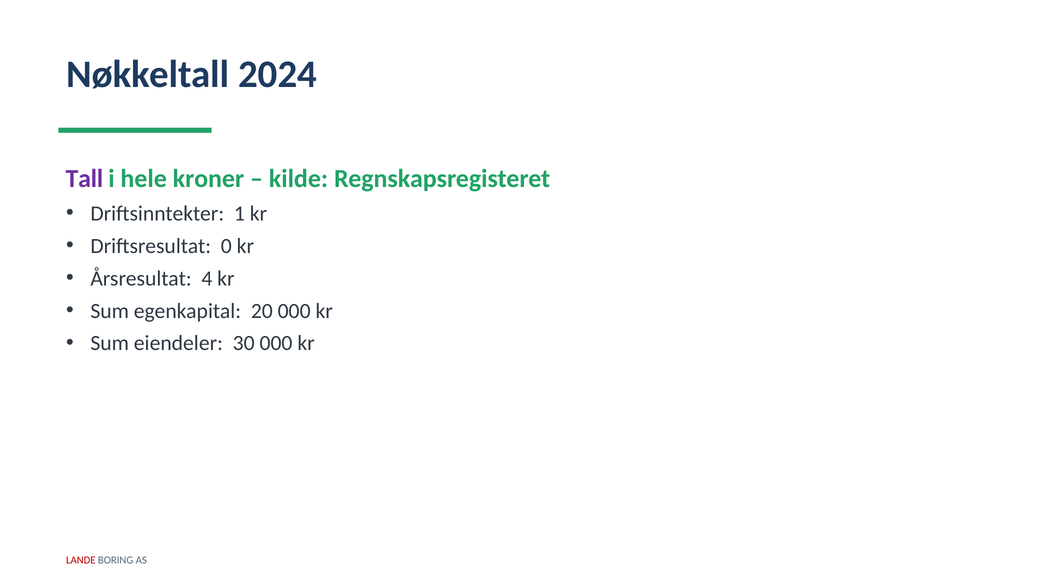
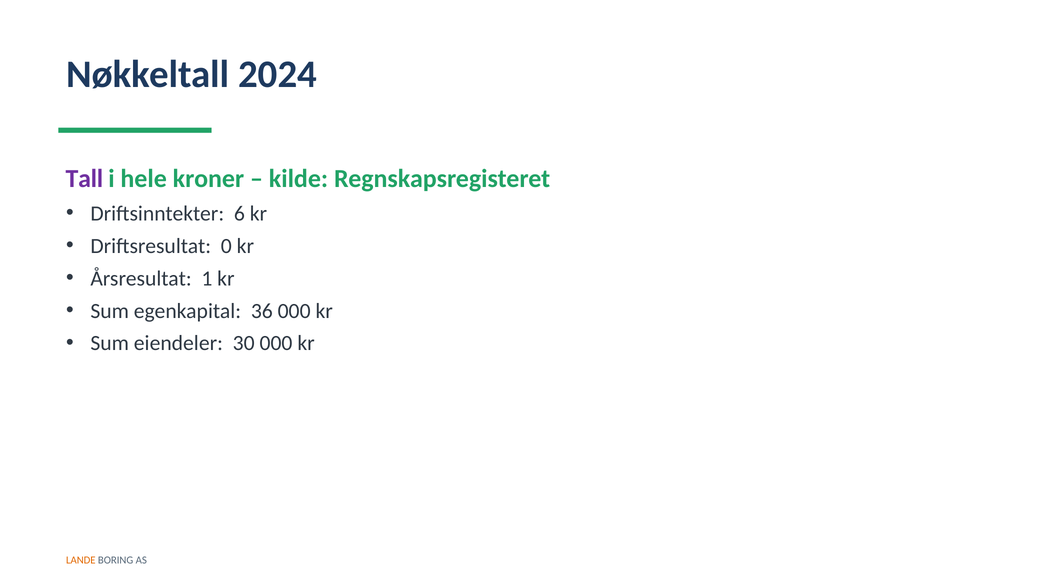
1: 1 -> 6
4: 4 -> 1
20: 20 -> 36
LANDE colour: red -> orange
